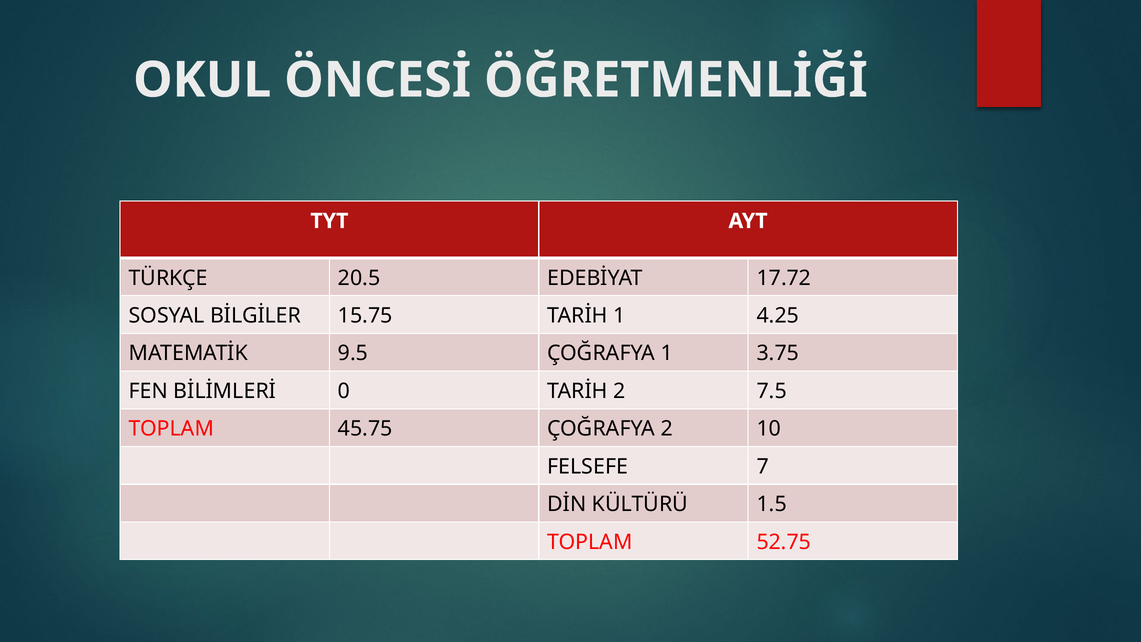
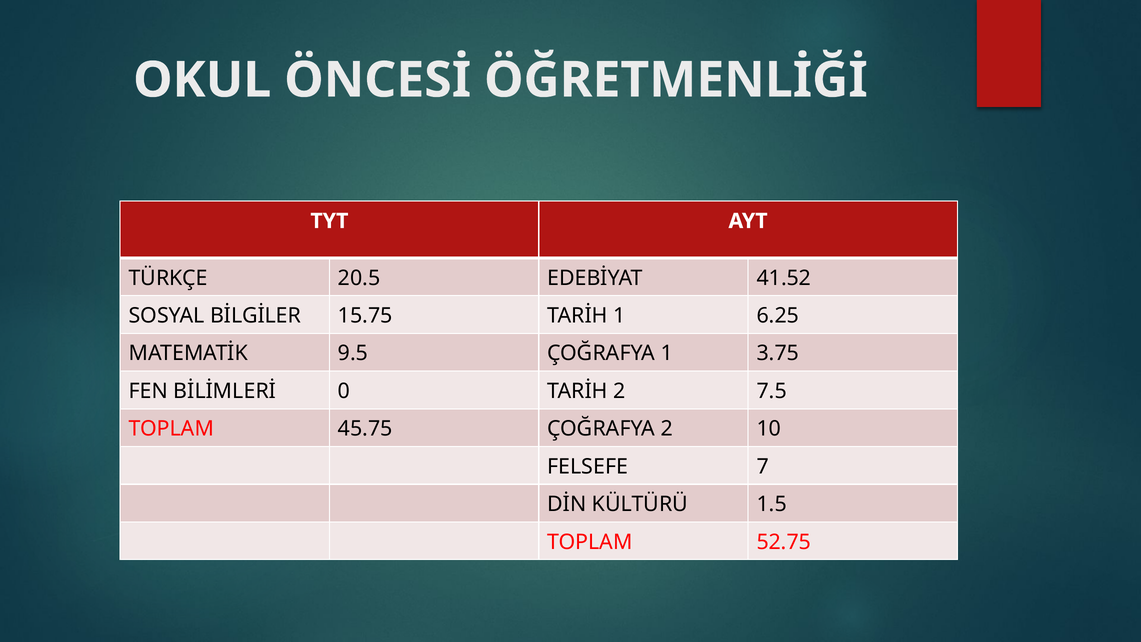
17.72: 17.72 -> 41.52
4.25: 4.25 -> 6.25
